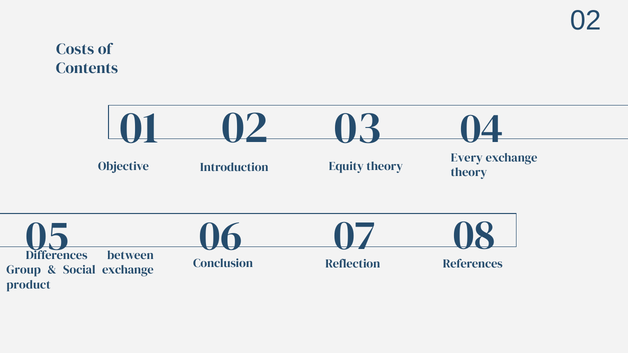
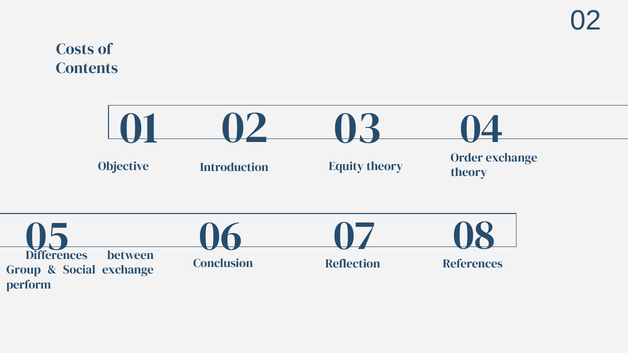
Every: Every -> Order
product: product -> perform
